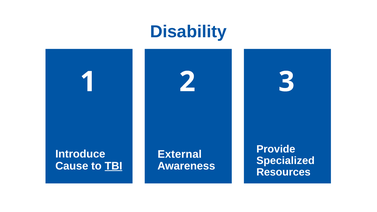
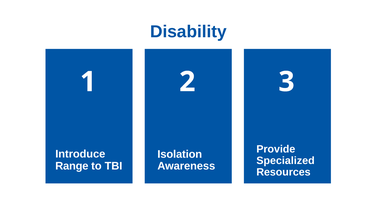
External: External -> Isolation
Cause: Cause -> Range
TBI underline: present -> none
